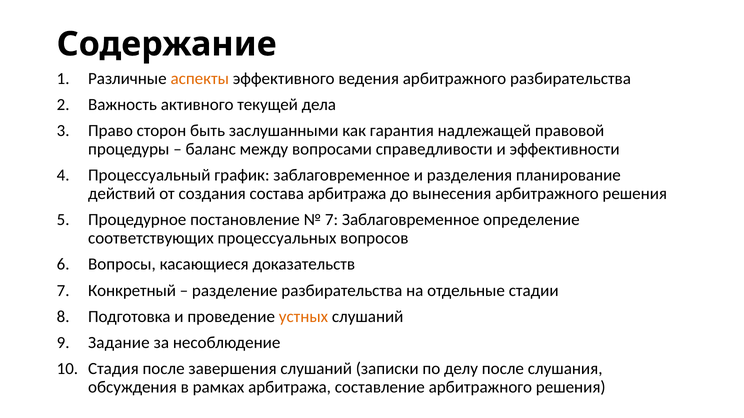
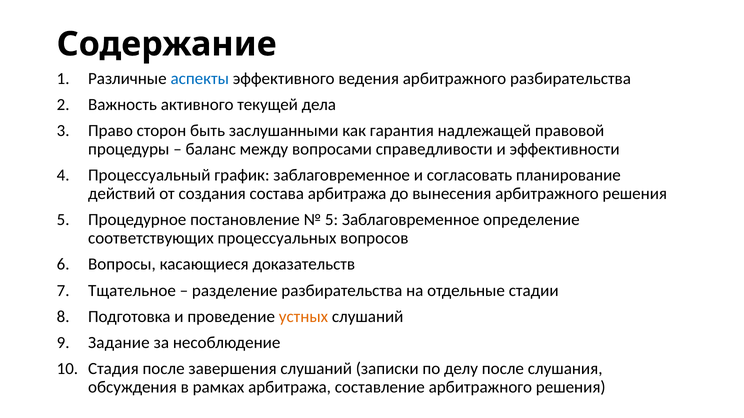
аспекты colour: orange -> blue
разделения: разделения -> согласовать
7 at (332, 220): 7 -> 5
Конкретный: Конкретный -> Тщательное
